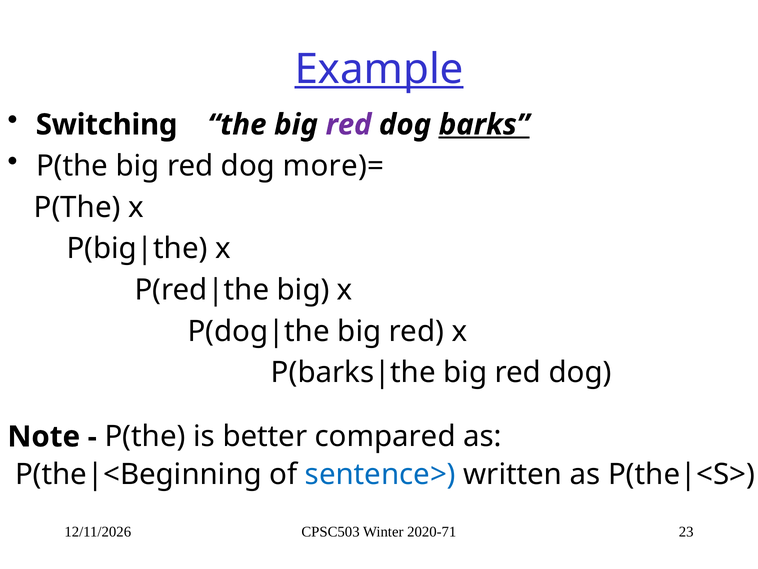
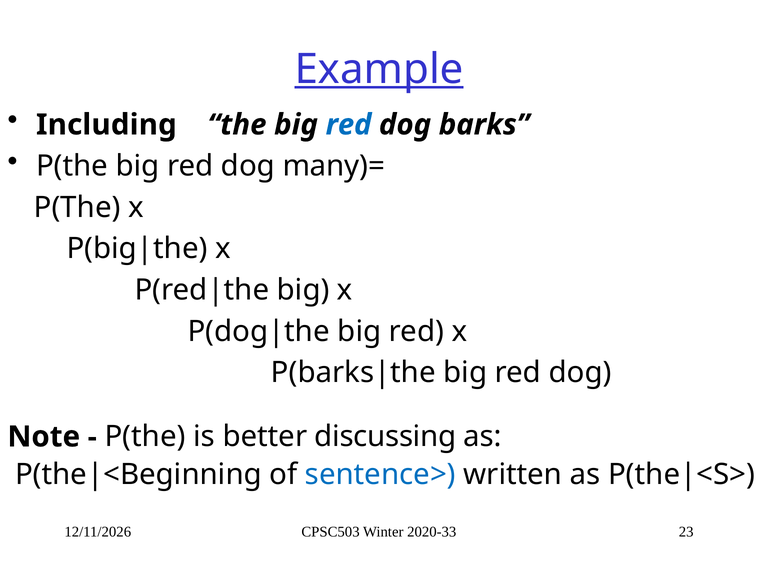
Switching: Switching -> Including
red at (349, 125) colour: purple -> blue
barks underline: present -> none
more)=: more)= -> many)=
compared: compared -> discussing
2020-71: 2020-71 -> 2020-33
